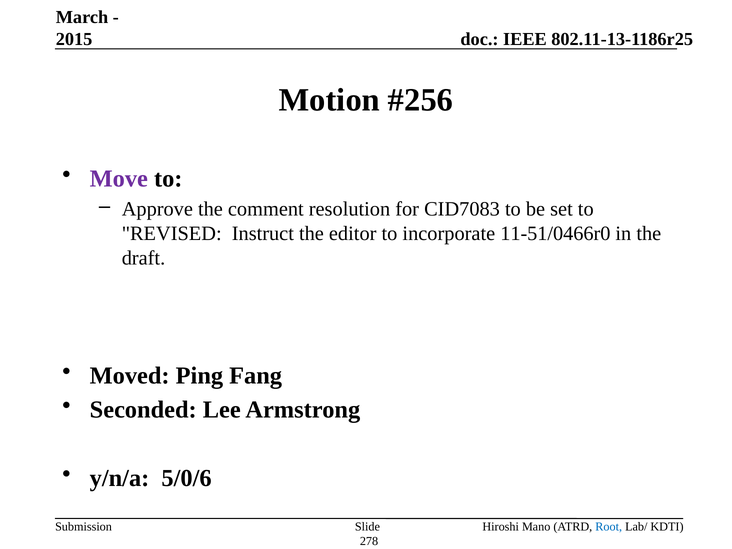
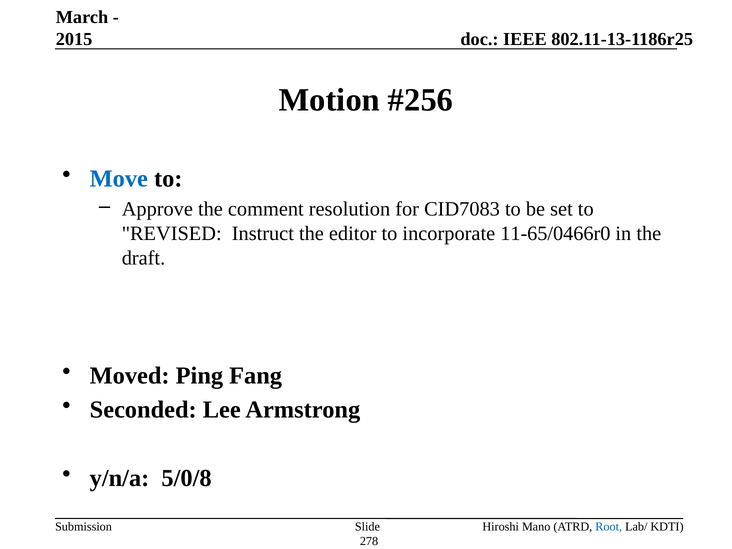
Move colour: purple -> blue
11-51/0466r0: 11-51/0466r0 -> 11-65/0466r0
5/0/6: 5/0/6 -> 5/0/8
